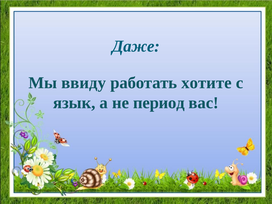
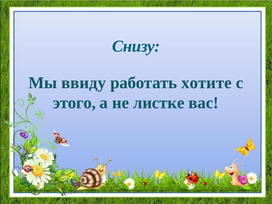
Даже: Даже -> Снизу
язык: язык -> этого
период: период -> листке
